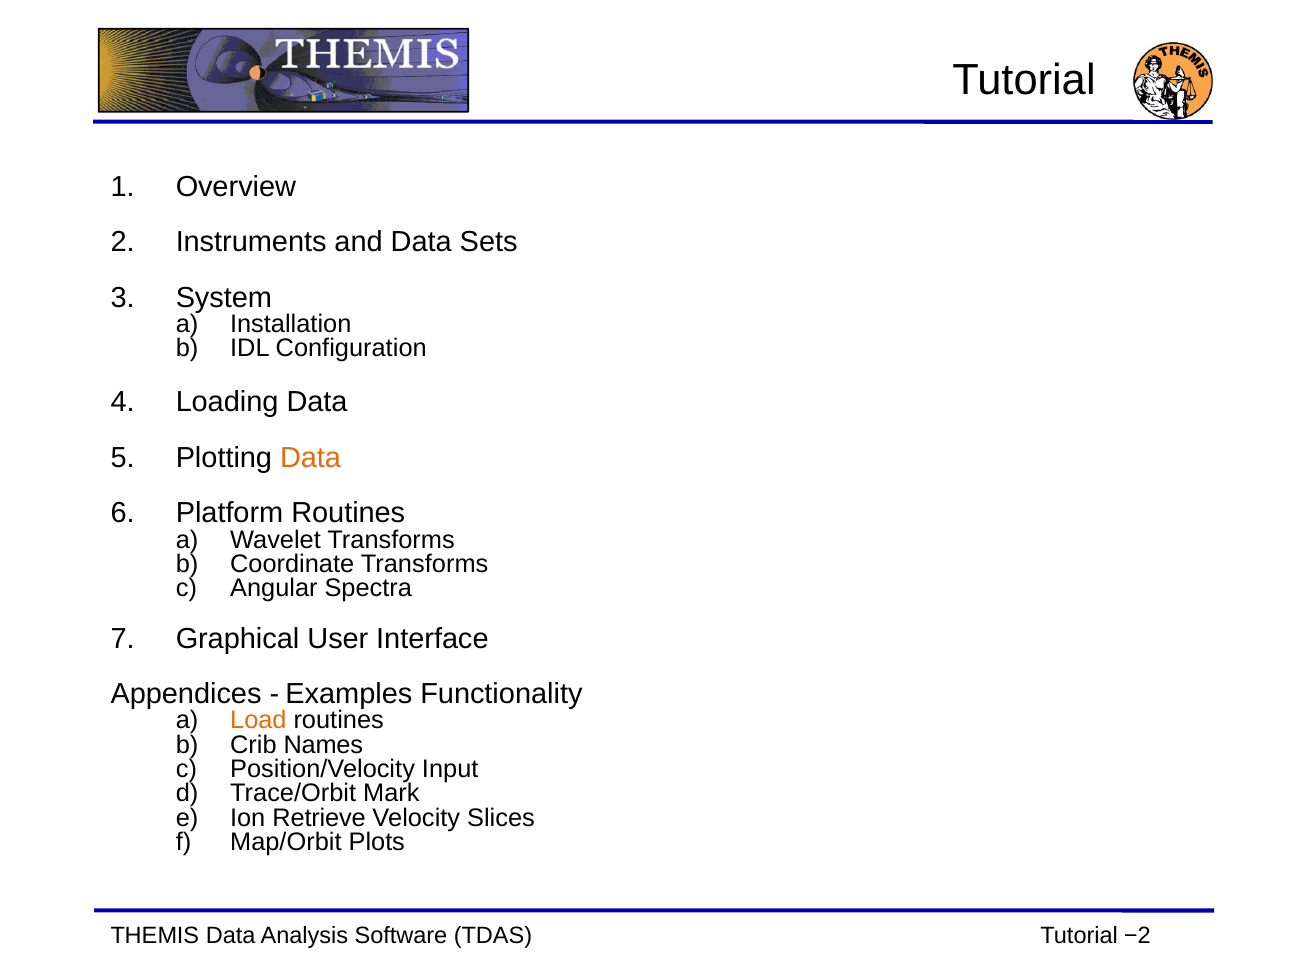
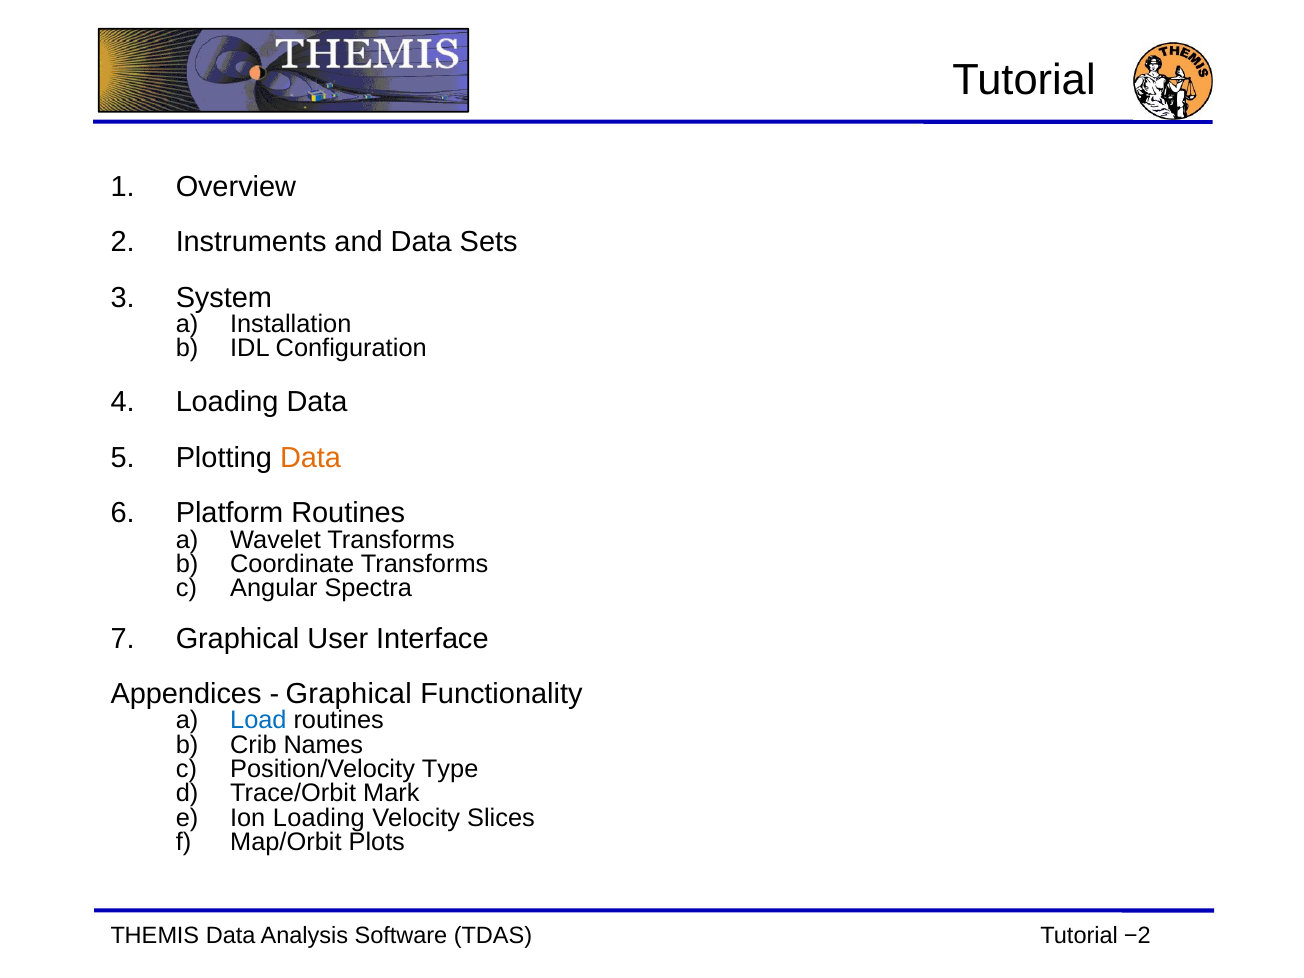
Examples at (349, 694): Examples -> Graphical
Load colour: orange -> blue
Input: Input -> Type
Ion Retrieve: Retrieve -> Loading
